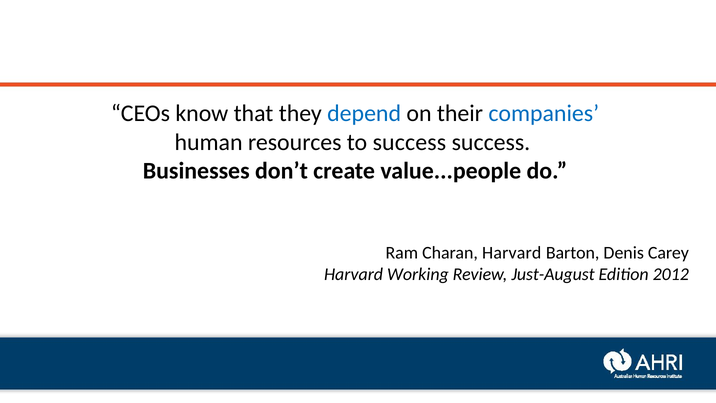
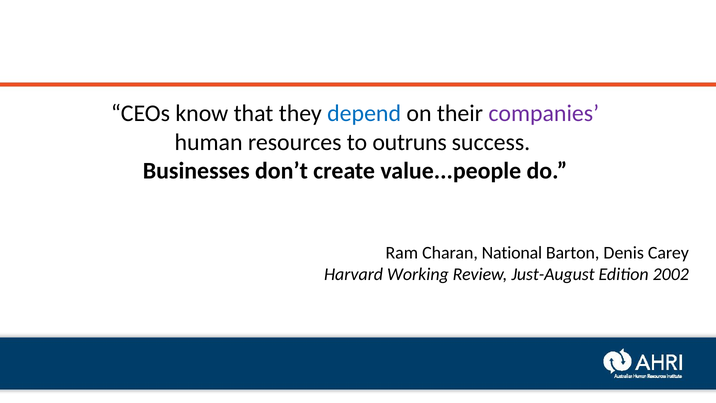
companies colour: blue -> purple
to success: success -> outruns
Charan Harvard: Harvard -> National
2012: 2012 -> 2002
